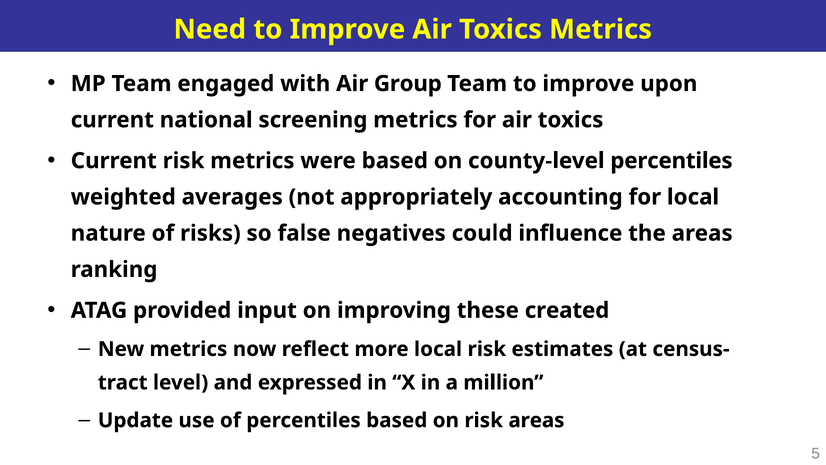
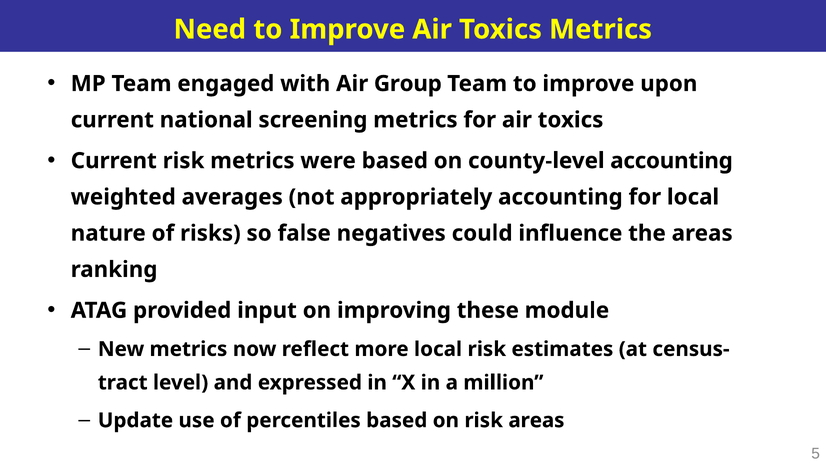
county-level percentiles: percentiles -> accounting
created: created -> module
